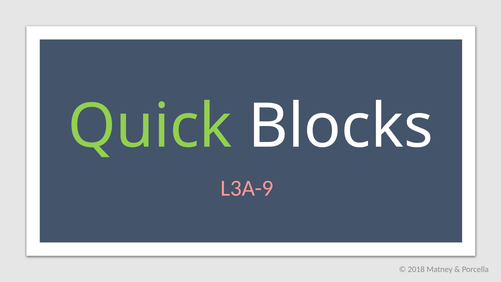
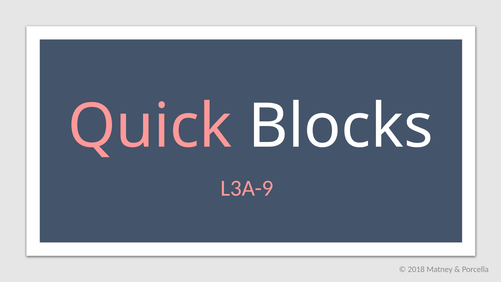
Quick colour: light green -> pink
